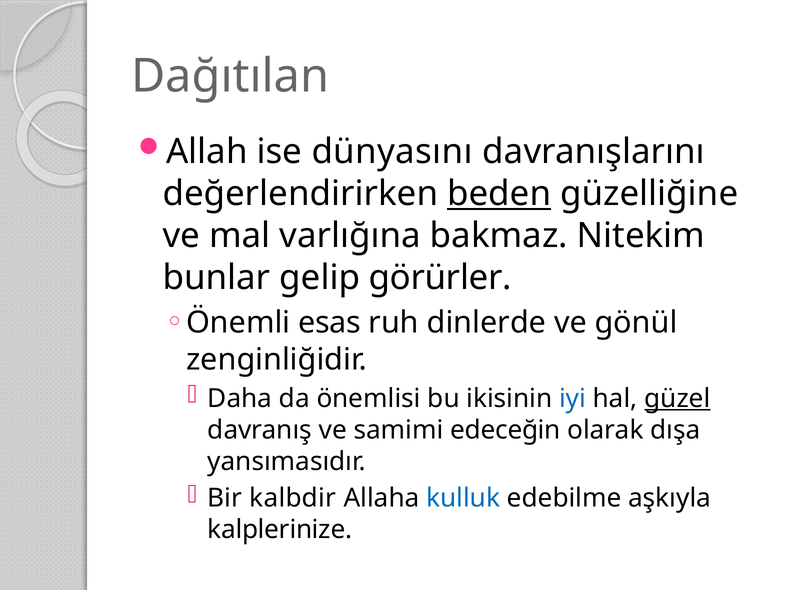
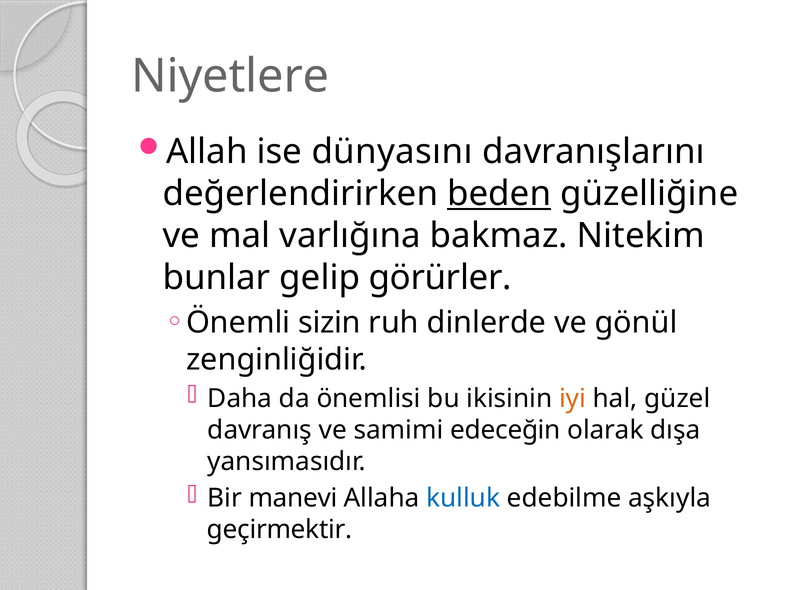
Dağıtılan: Dağıtılan -> Niyetlere
esas: esas -> sizin
iyi colour: blue -> orange
güzel underline: present -> none
kalbdir: kalbdir -> manevi
kalplerinize: kalplerinize -> geçirmektir
